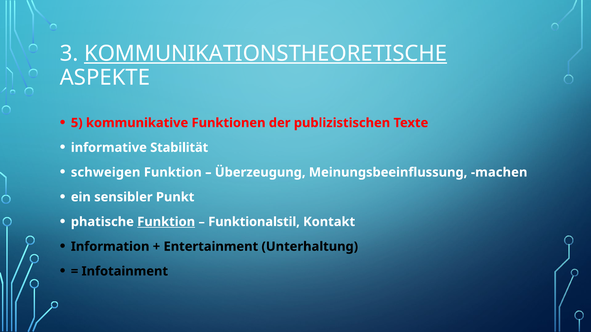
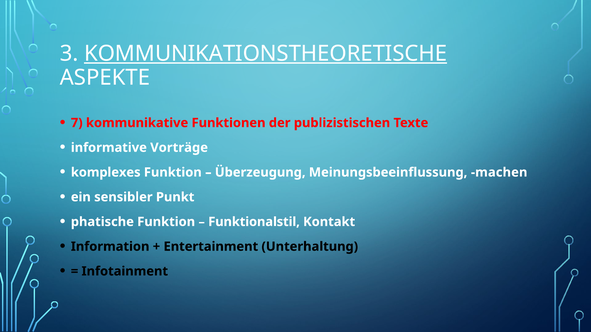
5: 5 -> 7
Stabilität: Stabilität -> Vorträge
schweigen: schweigen -> komplexes
Funktion at (166, 222) underline: present -> none
